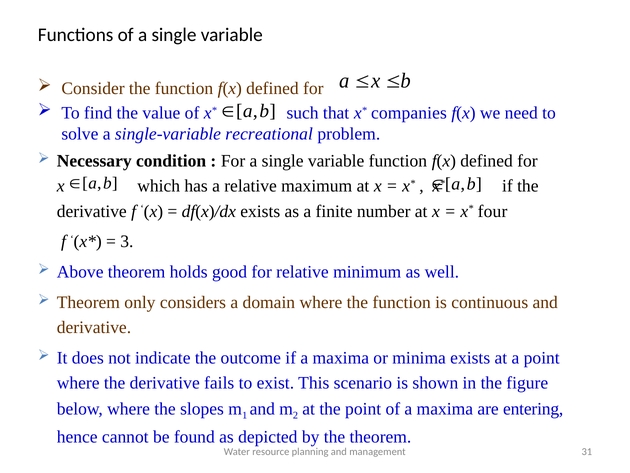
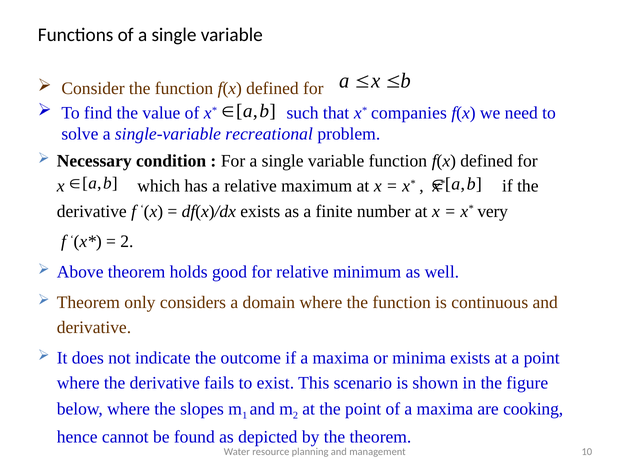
four: four -> very
3 at (127, 241): 3 -> 2
entering: entering -> cooking
31: 31 -> 10
